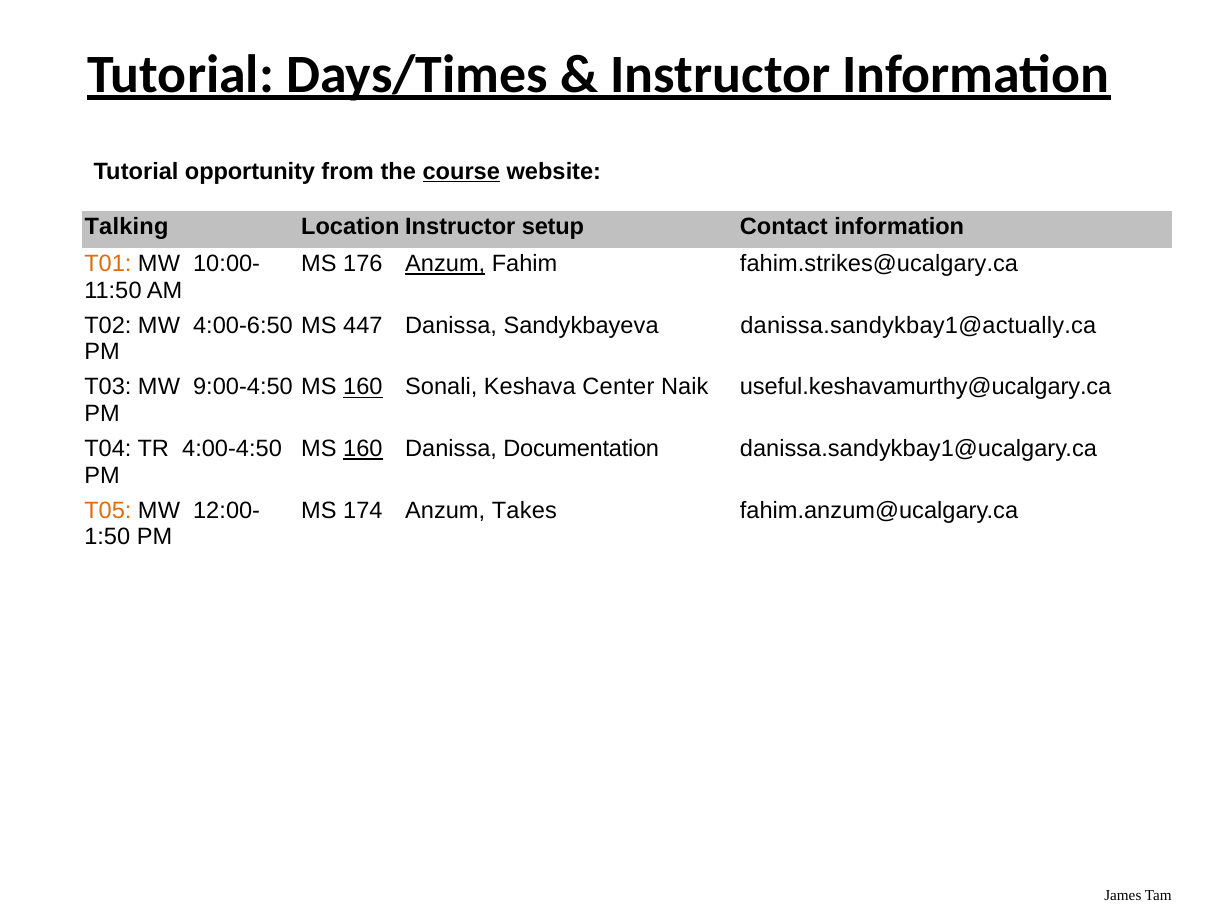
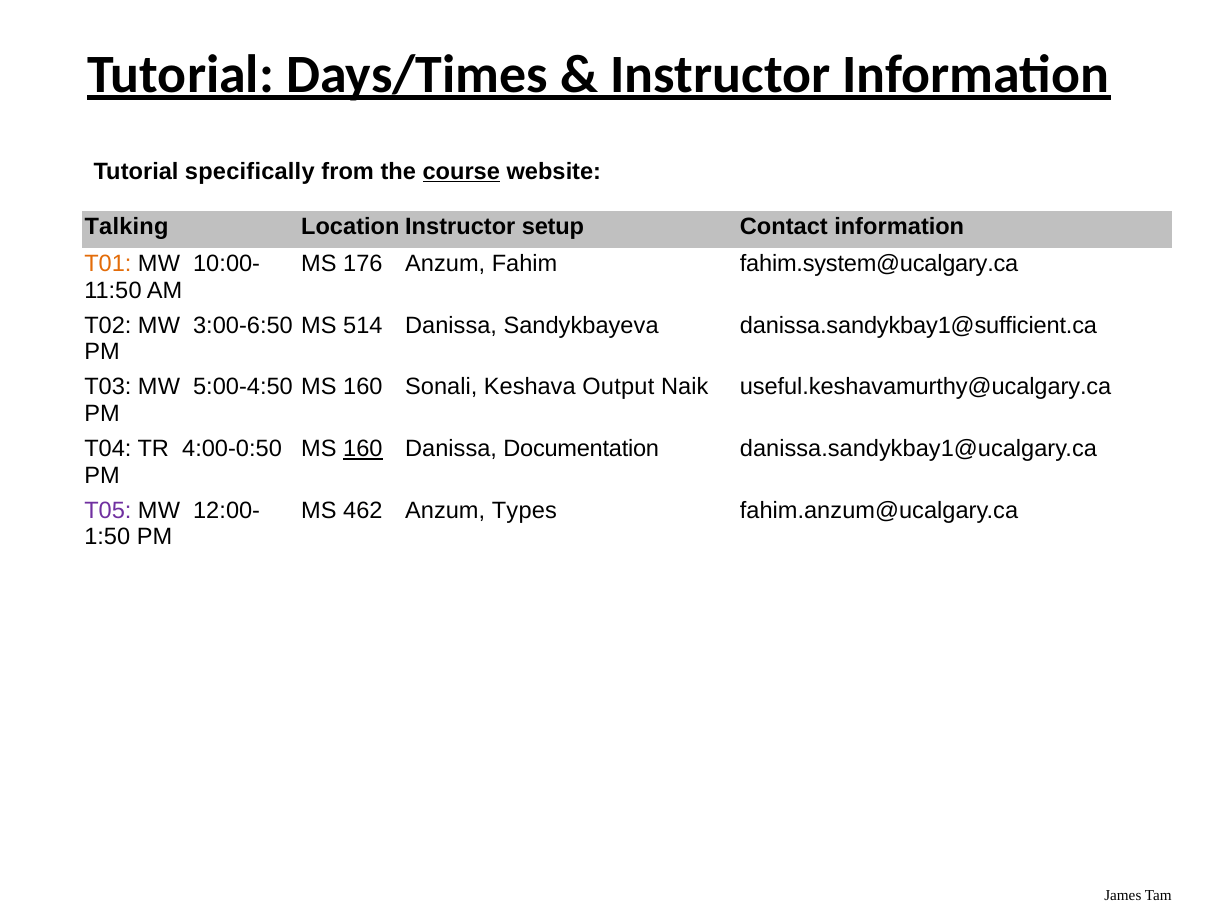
opportunity: opportunity -> specifically
Anzum at (445, 264) underline: present -> none
fahim.strikes@ucalgary.ca: fahim.strikes@ucalgary.ca -> fahim.system@ucalgary.ca
4:00-6:50: 4:00-6:50 -> 3:00-6:50
447: 447 -> 514
danissa.sandykbay1@actually.ca: danissa.sandykbay1@actually.ca -> danissa.sandykbay1@sufficient.ca
9:00-4:50: 9:00-4:50 -> 5:00-4:50
160 at (363, 387) underline: present -> none
Center: Center -> Output
4:00-4:50: 4:00-4:50 -> 4:00-0:50
T05 colour: orange -> purple
174: 174 -> 462
Takes: Takes -> Types
